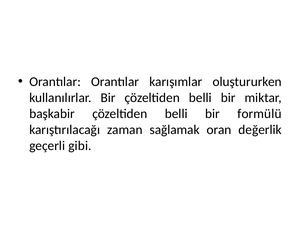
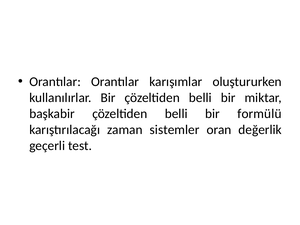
sağlamak: sağlamak -> sistemler
gibi: gibi -> test
